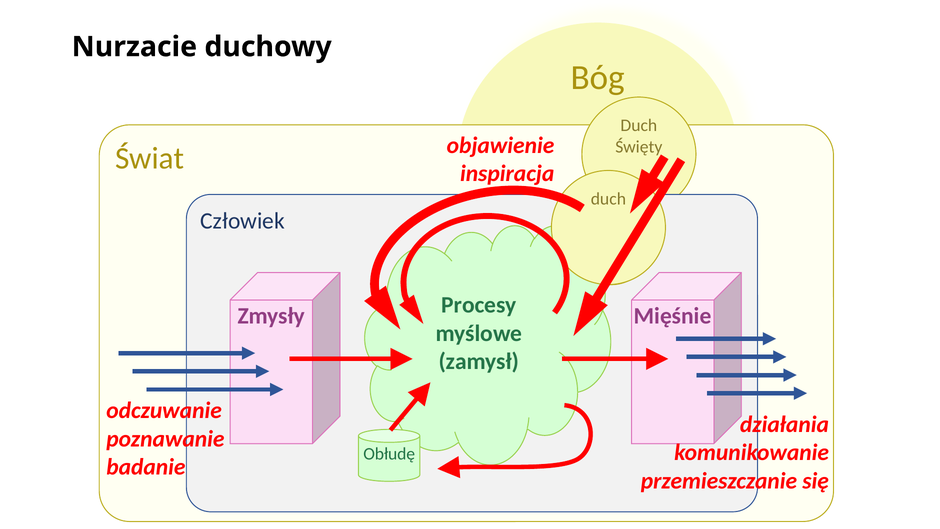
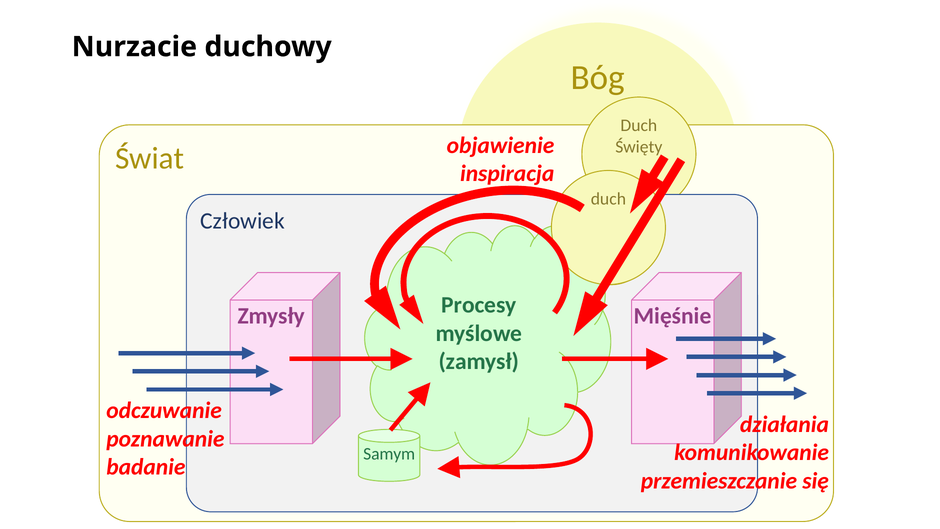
Obłudę: Obłudę -> Samym
